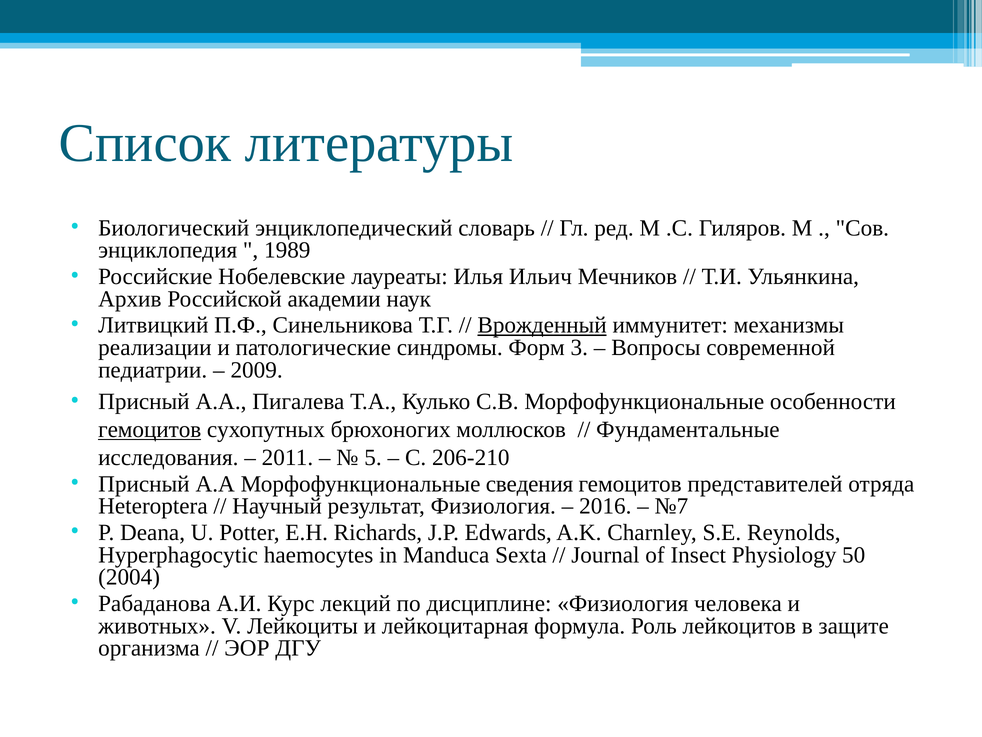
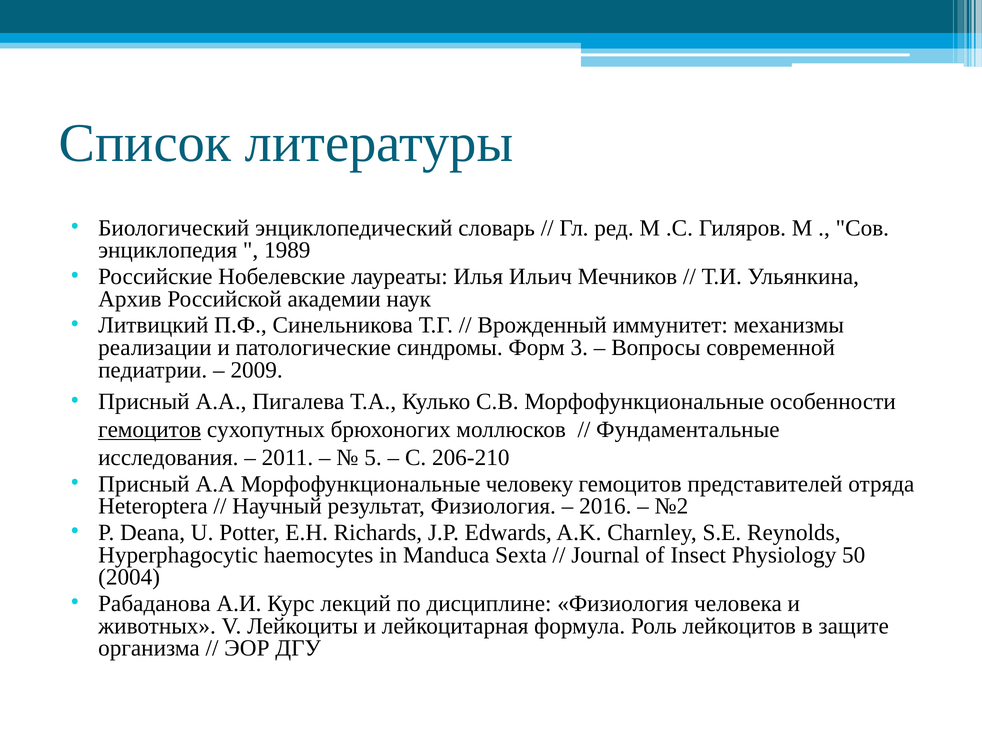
Врожденный underline: present -> none
сведения: сведения -> человеку
№7: №7 -> №2
